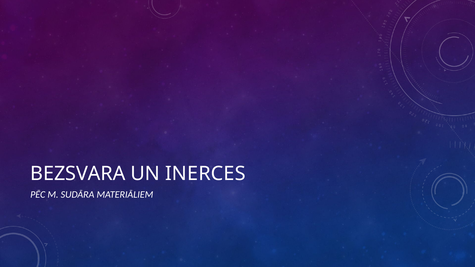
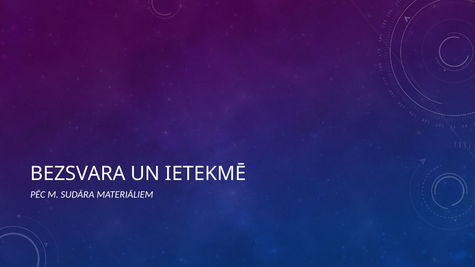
INERCES: INERCES -> IETEKMĒ
